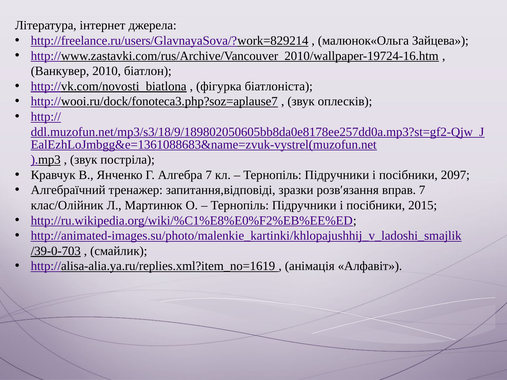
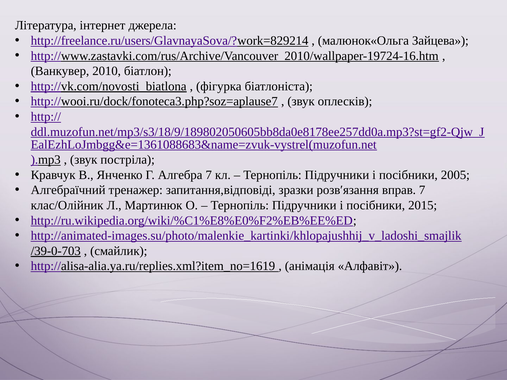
2097: 2097 -> 2005
